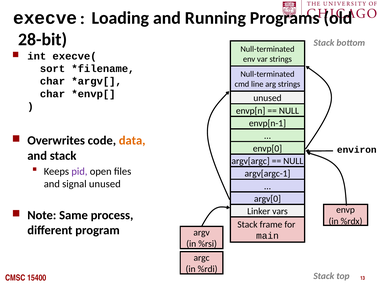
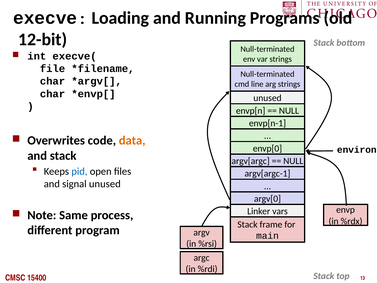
28-bit: 28-bit -> 12-bit
sort: sort -> file
pid colour: purple -> blue
